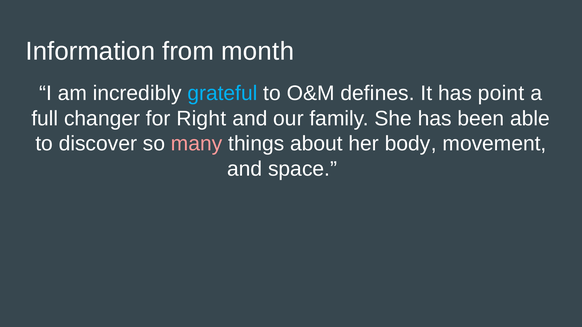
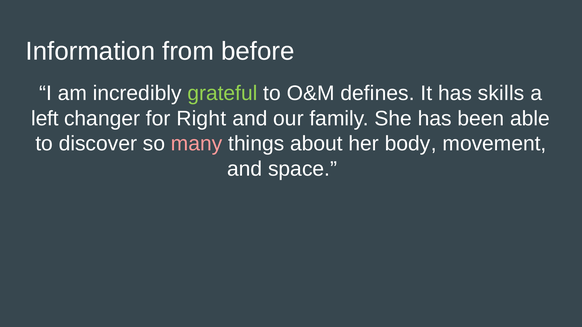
month: month -> before
grateful colour: light blue -> light green
point: point -> skills
full: full -> left
